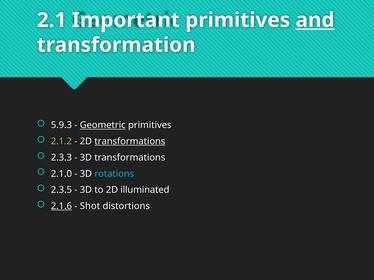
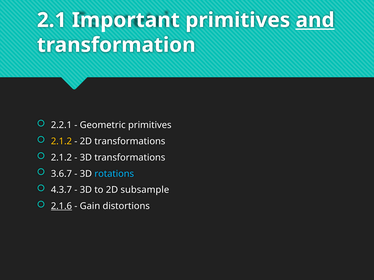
5.9.3: 5.9.3 -> 2.2.1
Geometric underline: present -> none
2.1.2 at (61, 142) colour: light green -> yellow
transformations at (130, 142) underline: present -> none
2.3.3 at (61, 158): 2.3.3 -> 2.1.2
2.1.0: 2.1.0 -> 3.6.7
2.3.5: 2.3.5 -> 4.3.7
illuminated: illuminated -> subsample
Shot: Shot -> Gain
